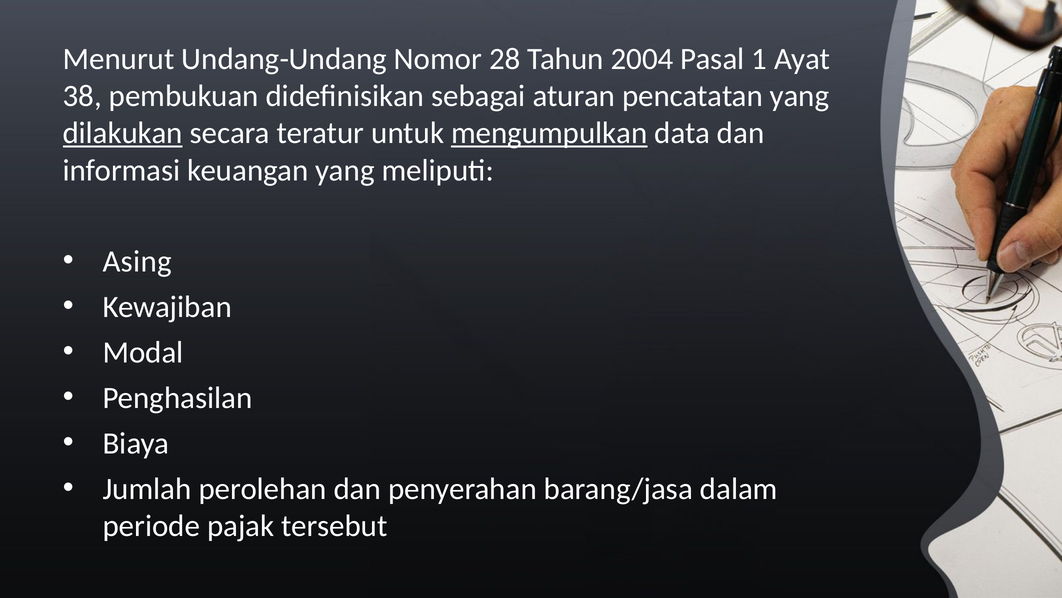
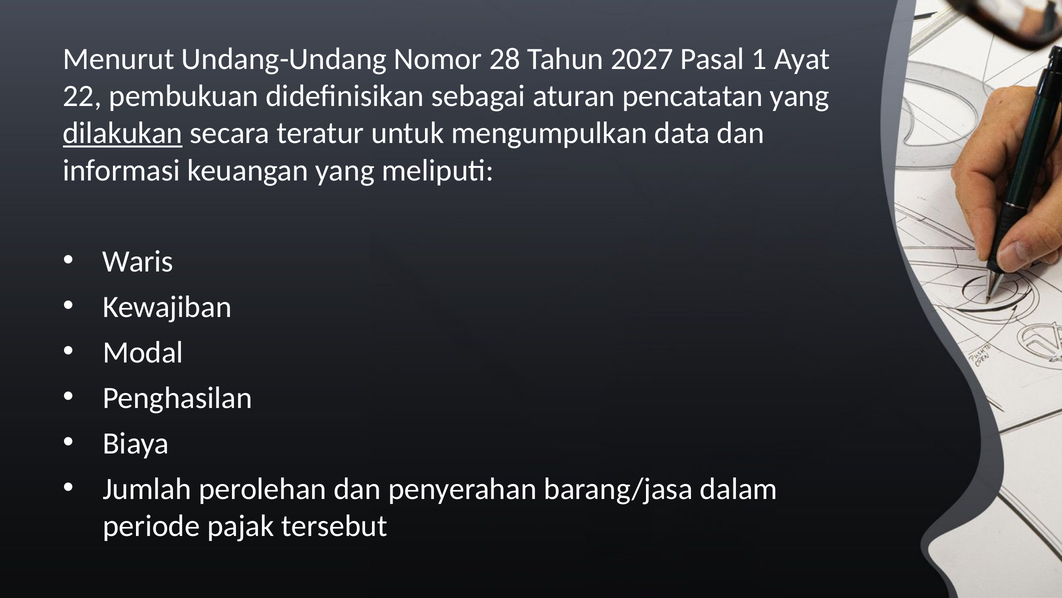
2004: 2004 -> 2027
38: 38 -> 22
mengumpulkan underline: present -> none
Asing: Asing -> Waris
